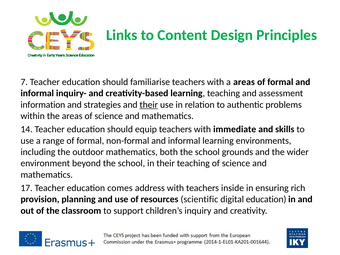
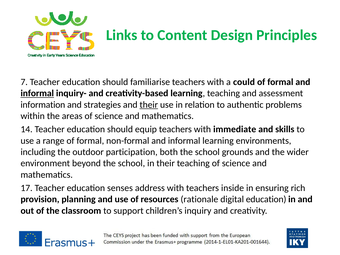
a areas: areas -> could
informal at (37, 93) underline: none -> present
outdoor mathematics: mathematics -> participation
comes: comes -> senses
scientific: scientific -> rationale
